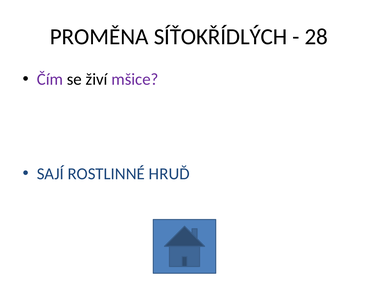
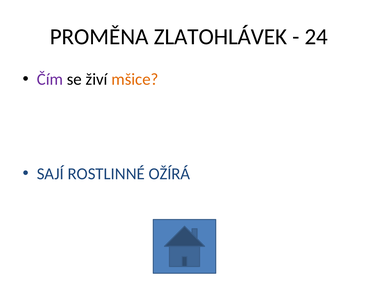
SÍŤOKŘÍDLÝCH: SÍŤOKŘÍDLÝCH -> ZLATOHLÁVEK
28: 28 -> 24
mšice colour: purple -> orange
HRUĎ: HRUĎ -> OŽÍRÁ
